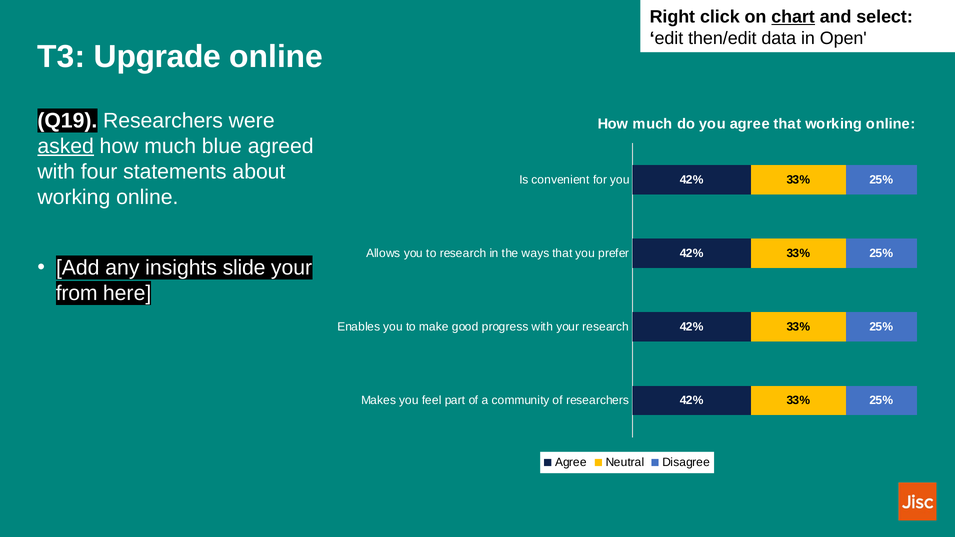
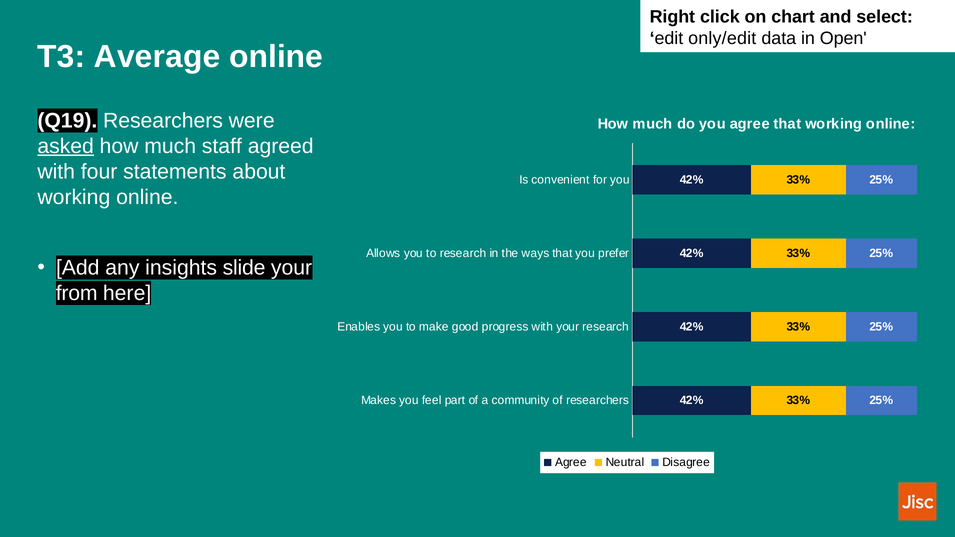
chart underline: present -> none
then/edit: then/edit -> only/edit
Upgrade: Upgrade -> Average
blue: blue -> staff
